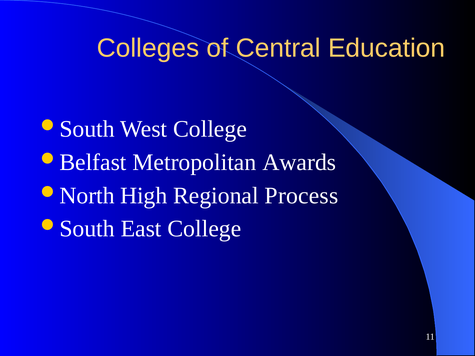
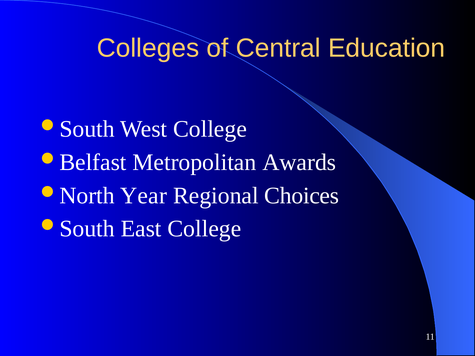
High: High -> Year
Process: Process -> Choices
